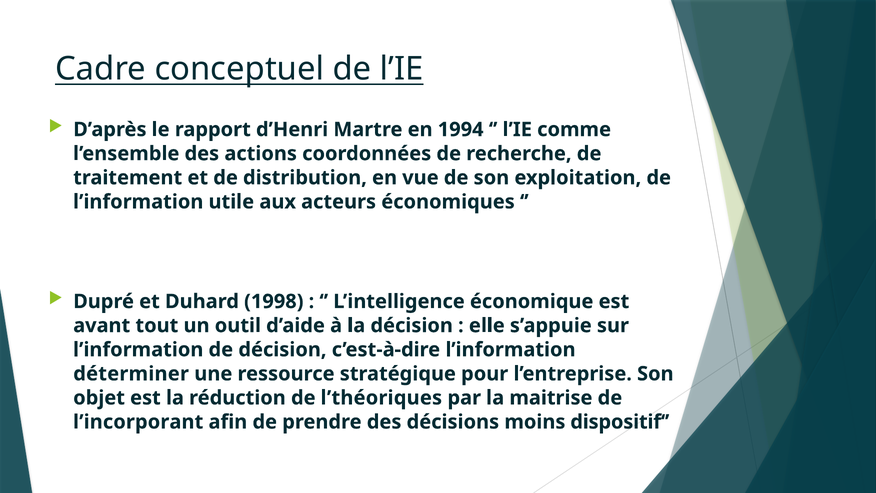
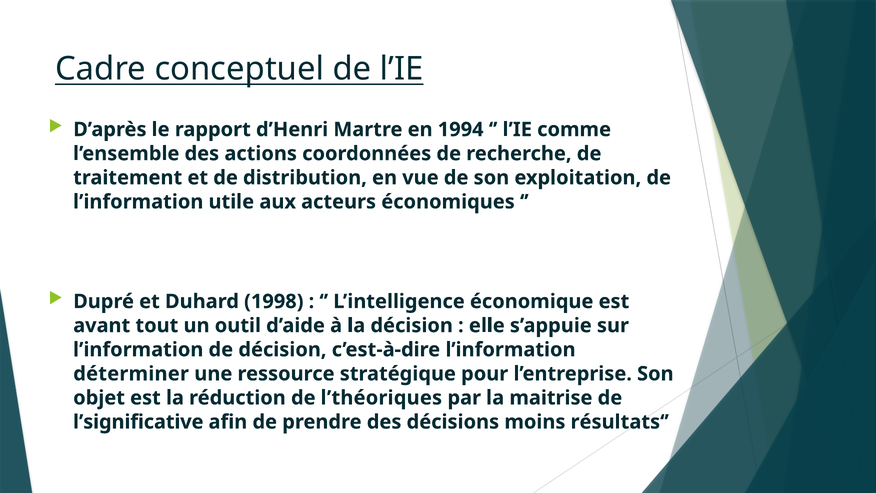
l’incorporant: l’incorporant -> l’significative
dispositif‘: dispositif‘ -> résultats‘
